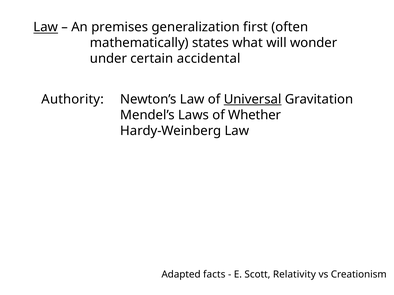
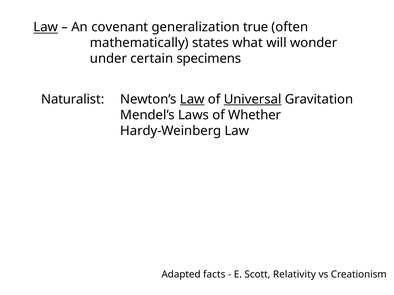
premises: premises -> covenant
first: first -> true
accidental: accidental -> specimens
Authority: Authority -> Naturalist
Law at (192, 99) underline: none -> present
